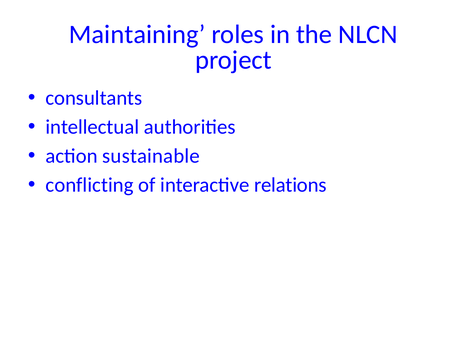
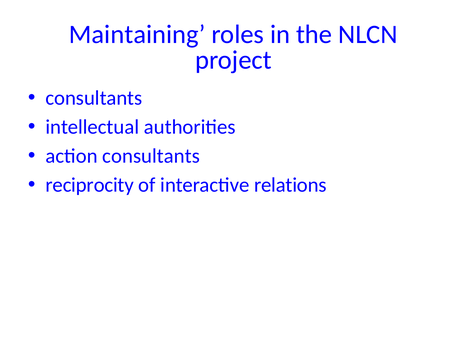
action sustainable: sustainable -> consultants
conflicting: conflicting -> reciprocity
